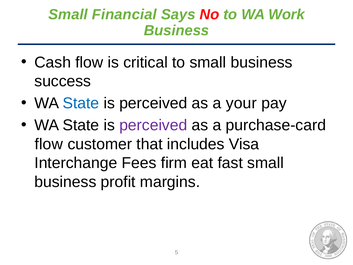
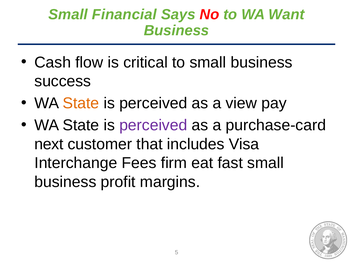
Work: Work -> Want
State at (81, 103) colour: blue -> orange
your: your -> view
flow at (49, 144): flow -> next
